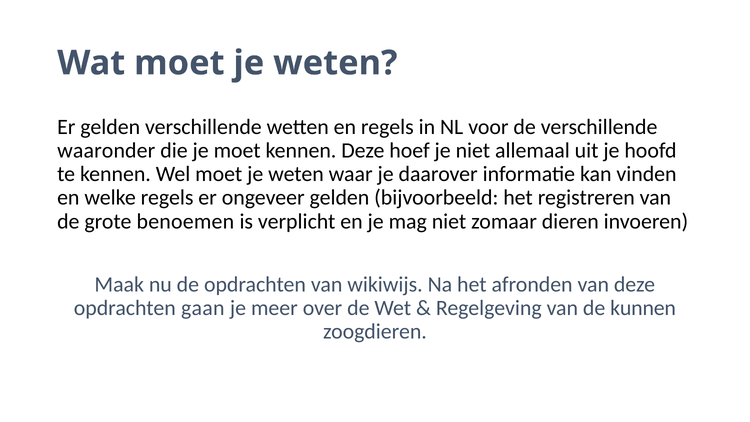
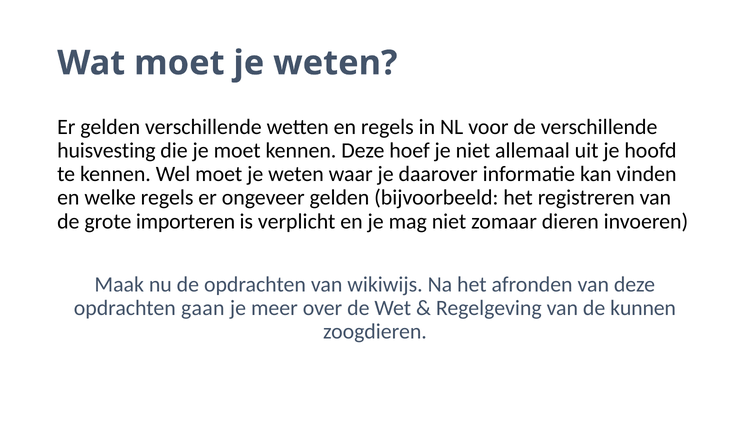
waaronder: waaronder -> huisvesting
benoemen: benoemen -> importeren
